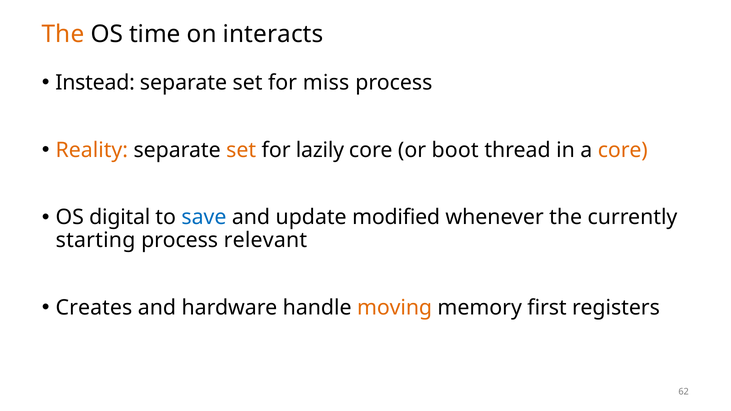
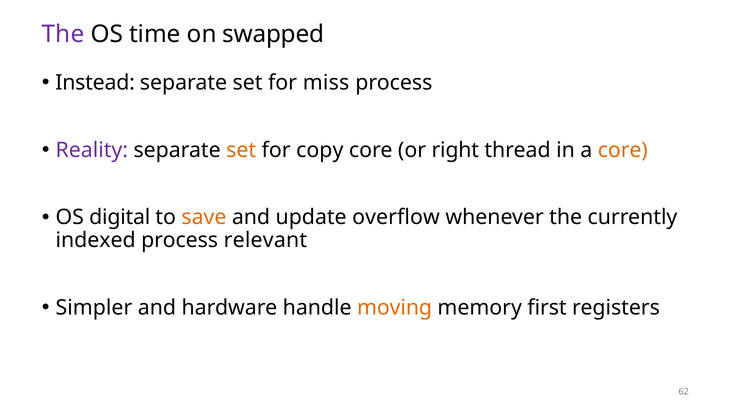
The at (63, 34) colour: orange -> purple
interacts: interacts -> swapped
Reality colour: orange -> purple
lazily: lazily -> copy
boot: boot -> right
save colour: blue -> orange
modified: modified -> overflow
starting: starting -> indexed
Creates: Creates -> Simpler
